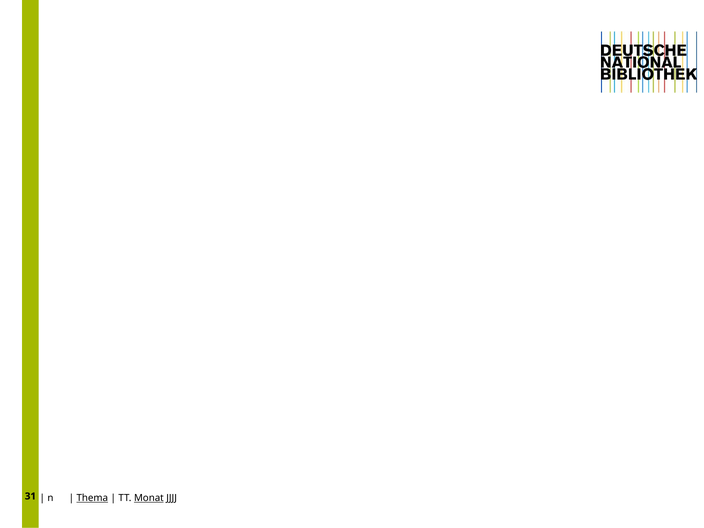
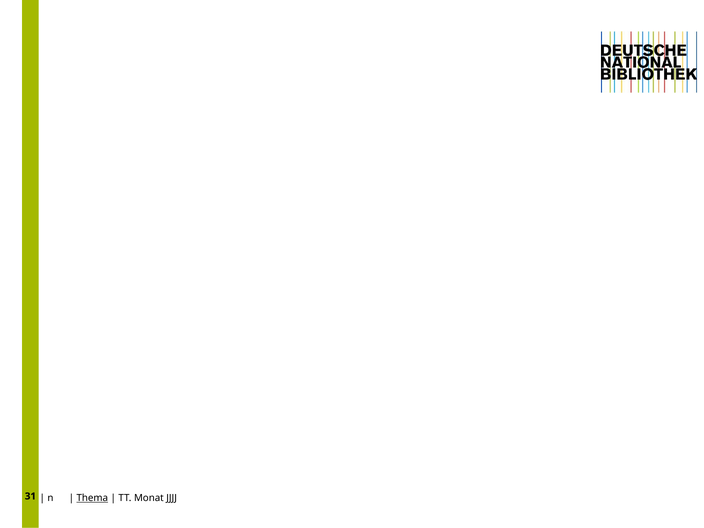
Monat underline: present -> none
